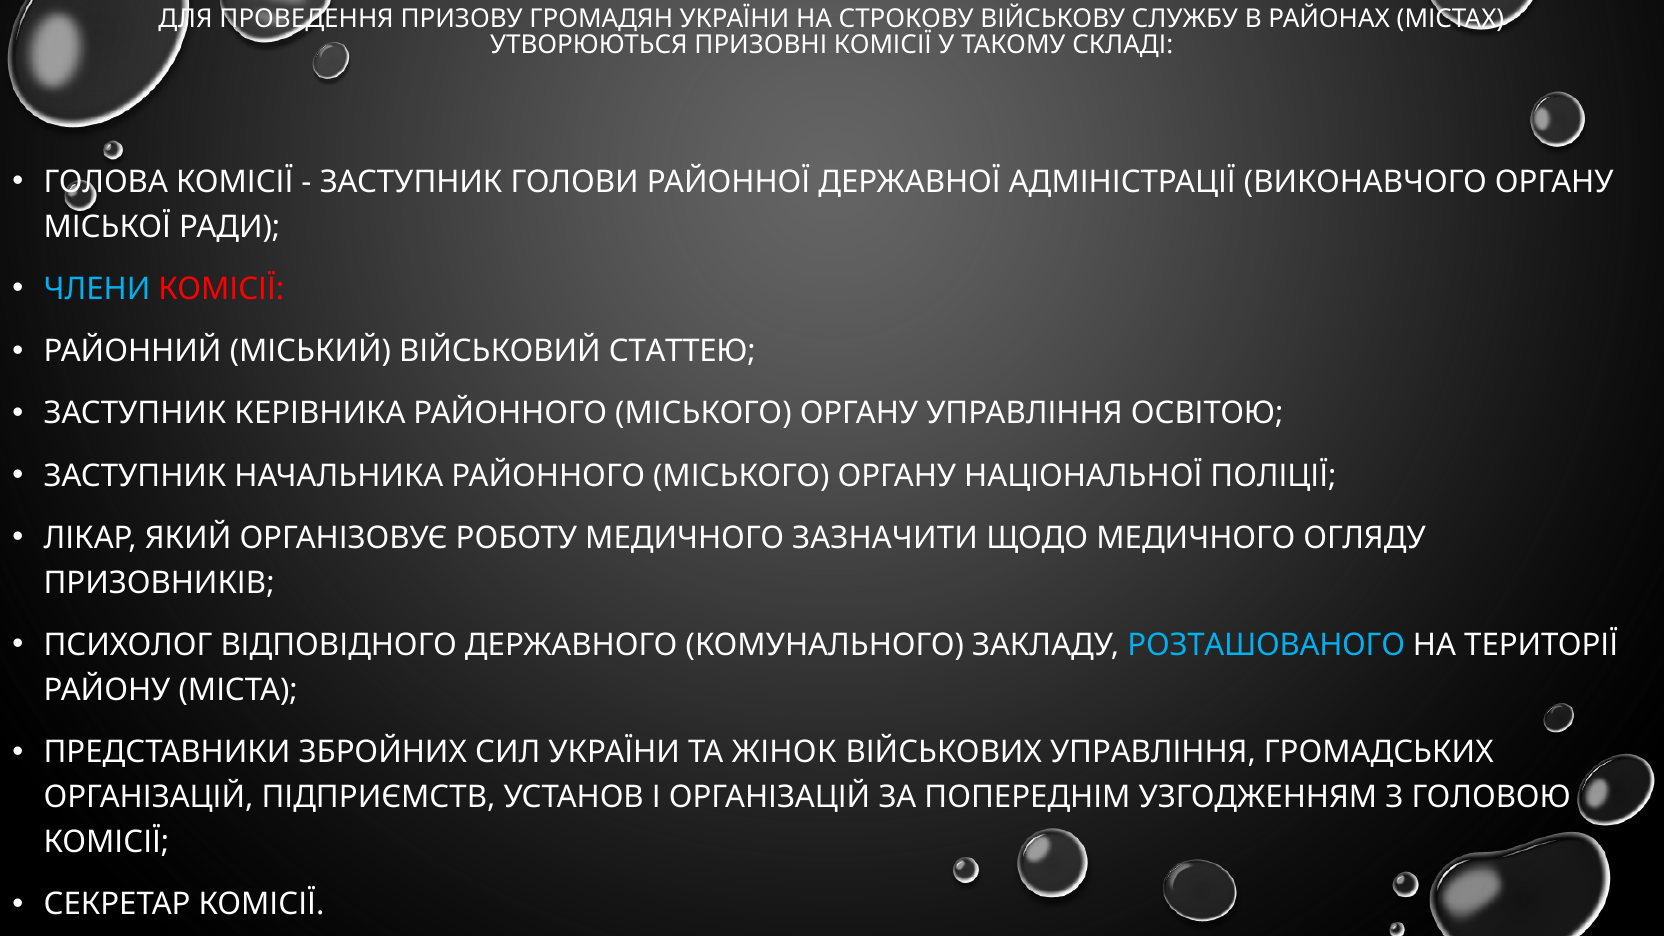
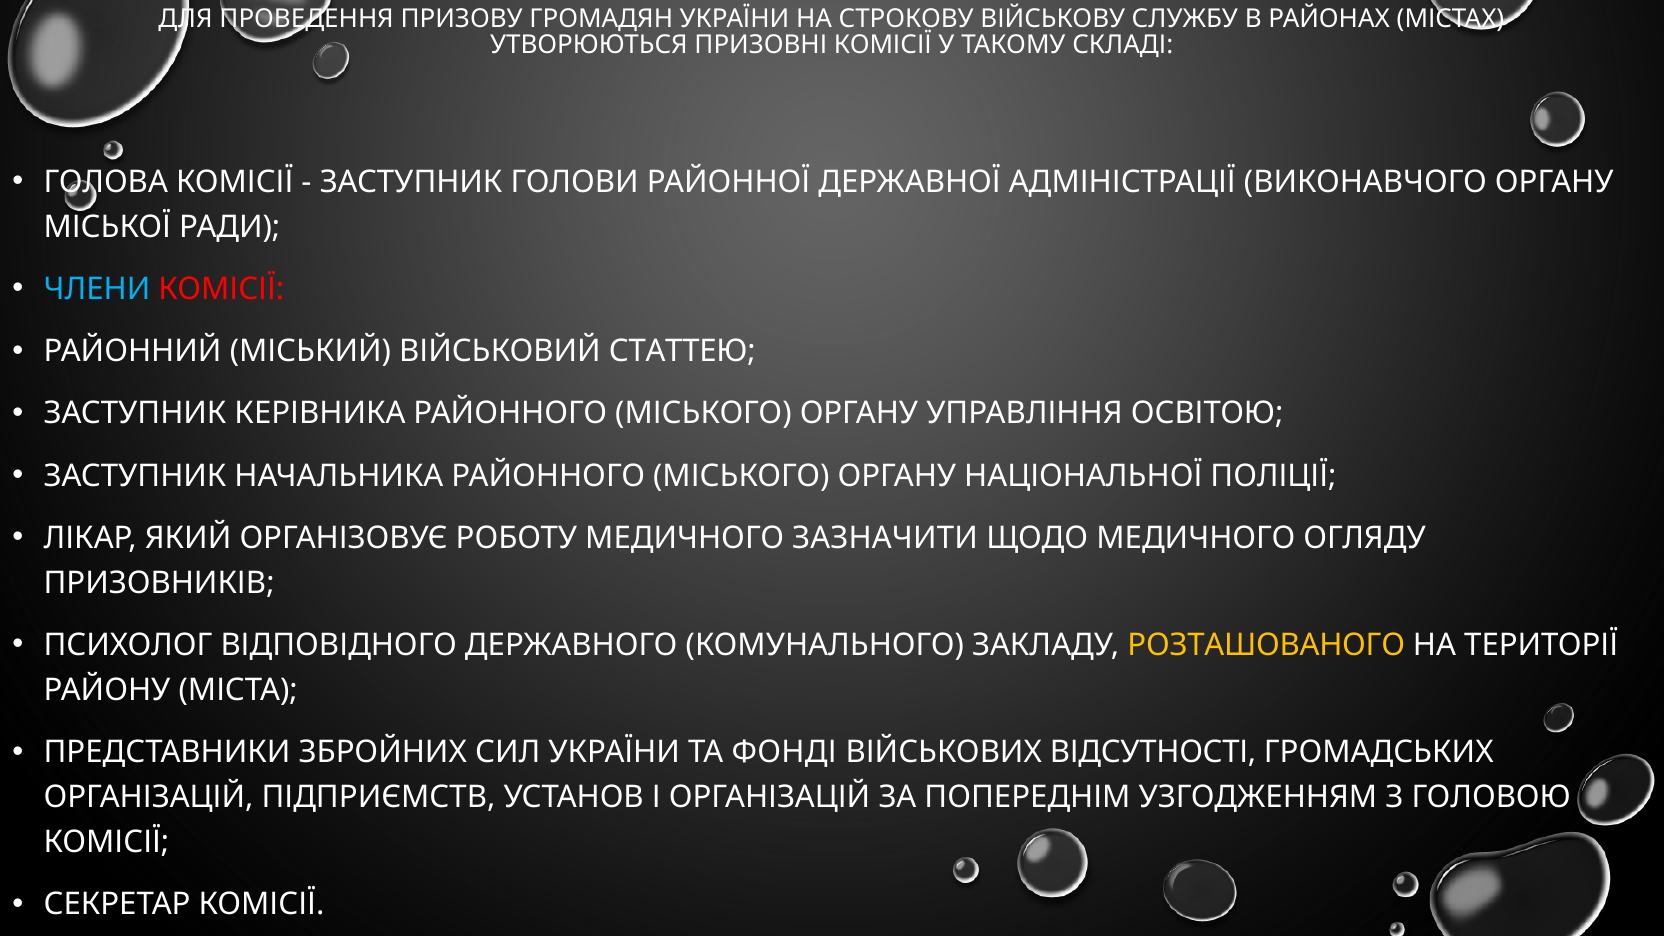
РОЗТАШОВАНОГО colour: light blue -> yellow
ЖІНОК: ЖІНОК -> ФОНДІ
ВІЙСЬКОВИХ УПРАВЛІННЯ: УПРАВЛІННЯ -> ВІДСУТНОСТІ
